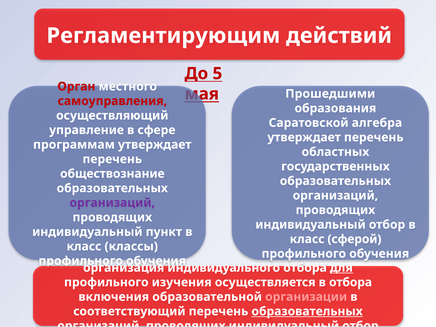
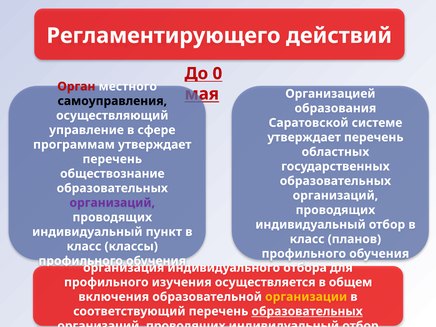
Регламентирующим: Регламентирующим -> Регламентирующего
5: 5 -> 0
Прошедшими: Прошедшими -> Организацией
самоуправления colour: red -> black
алгебра: алгебра -> системе
сферой: сферой -> планов
для underline: present -> none
в отбора: отбора -> общем
организации colour: pink -> yellow
